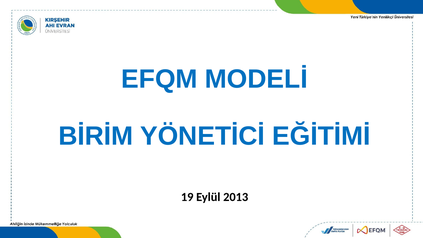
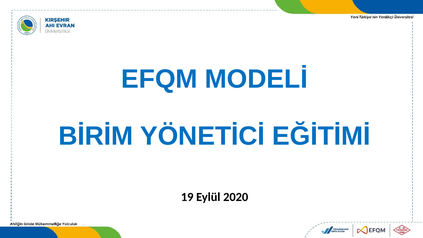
2013: 2013 -> 2020
